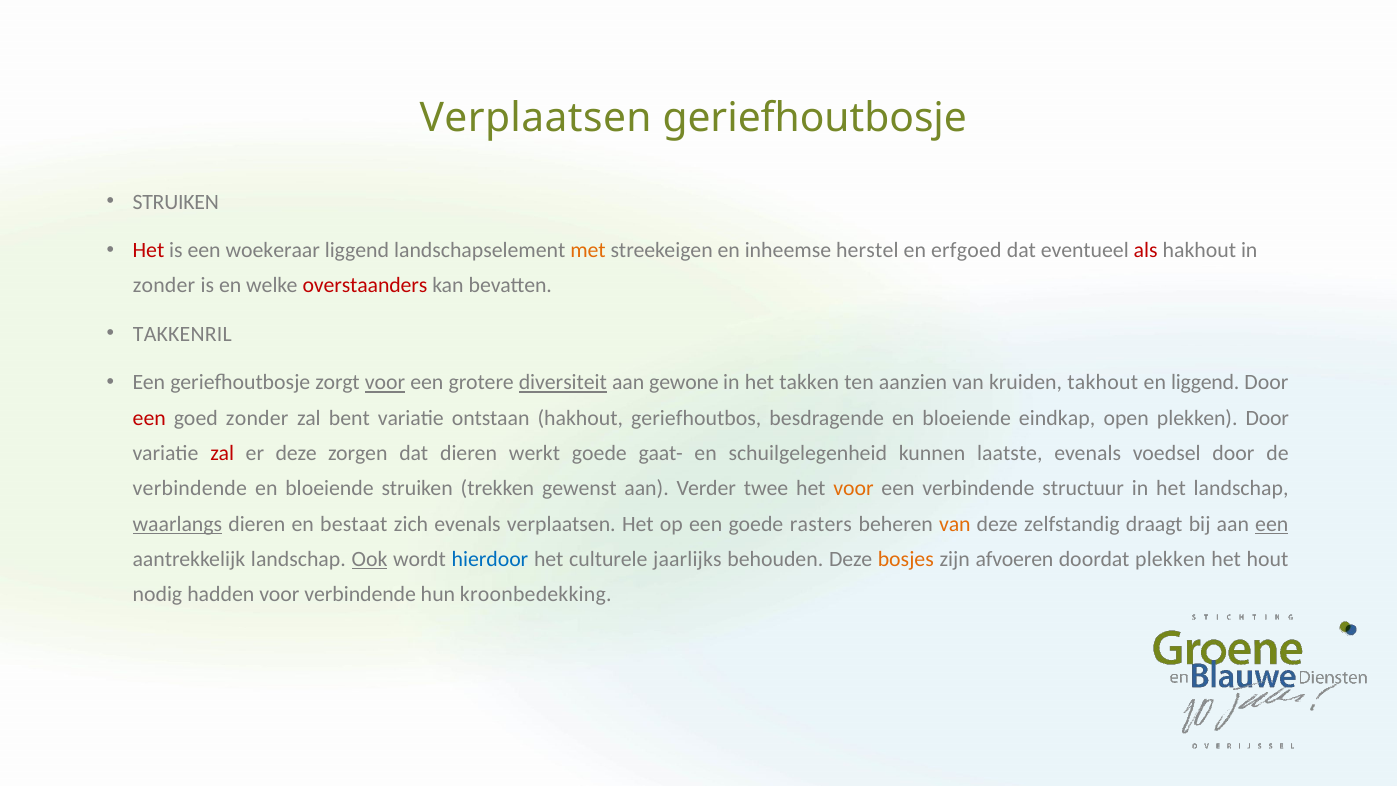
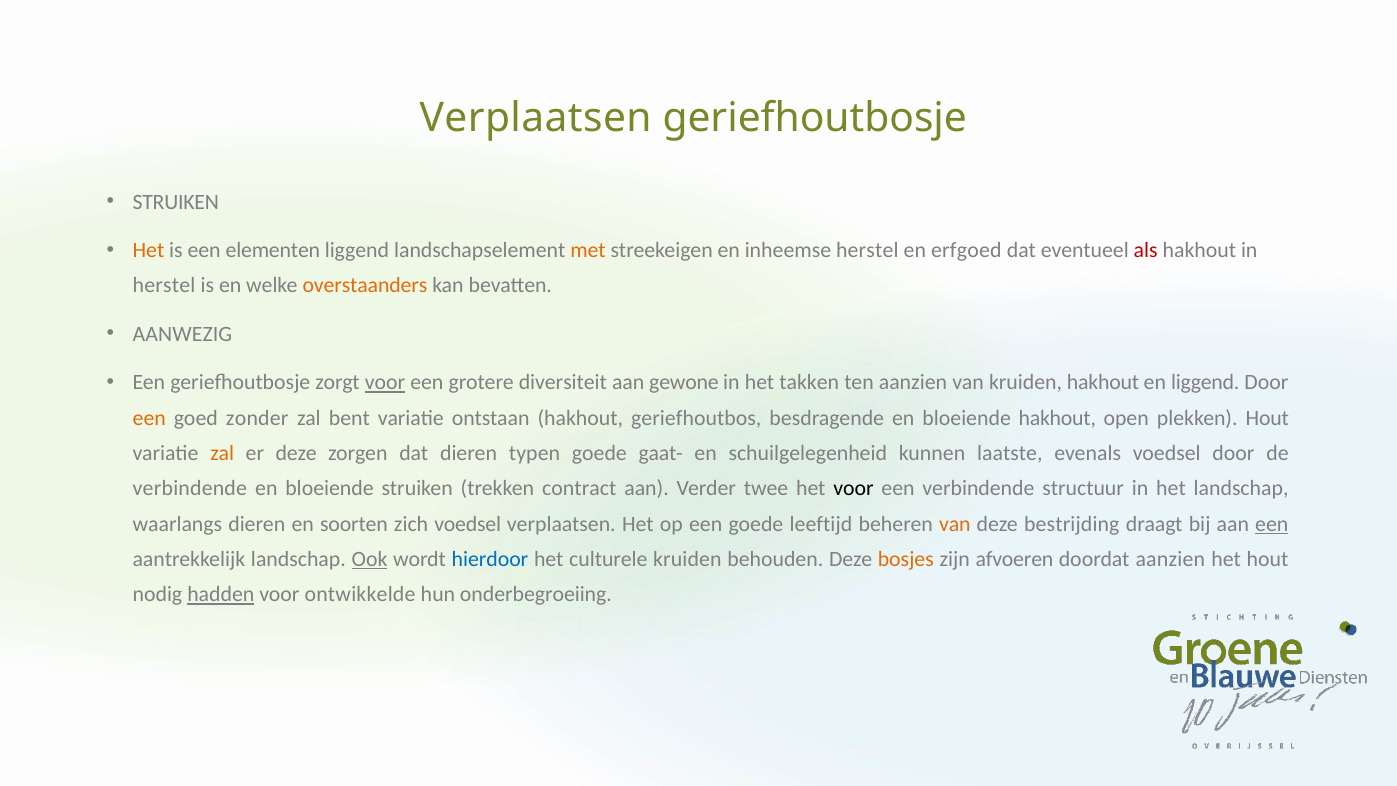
Het at (148, 250) colour: red -> orange
woekeraar: woekeraar -> elementen
zonder at (164, 286): zonder -> herstel
overstaanders colour: red -> orange
TAKKENRIL: TAKKENRIL -> AANWEZIG
diversiteit underline: present -> none
kruiden takhout: takhout -> hakhout
een at (149, 418) colour: red -> orange
bloeiende eindkap: eindkap -> hakhout
plekken Door: Door -> Hout
zal at (222, 453) colour: red -> orange
werkt: werkt -> typen
gewenst: gewenst -> contract
voor at (853, 488) colour: orange -> black
waarlangs underline: present -> none
bestaat: bestaat -> soorten
zich evenals: evenals -> voedsel
rasters: rasters -> leeftijd
zelfstandig: zelfstandig -> bestrijding
culturele jaarlijks: jaarlijks -> kruiden
doordat plekken: plekken -> aanzien
hadden underline: none -> present
voor verbindende: verbindende -> ontwikkelde
kroonbedekking: kroonbedekking -> onderbegroeiing
